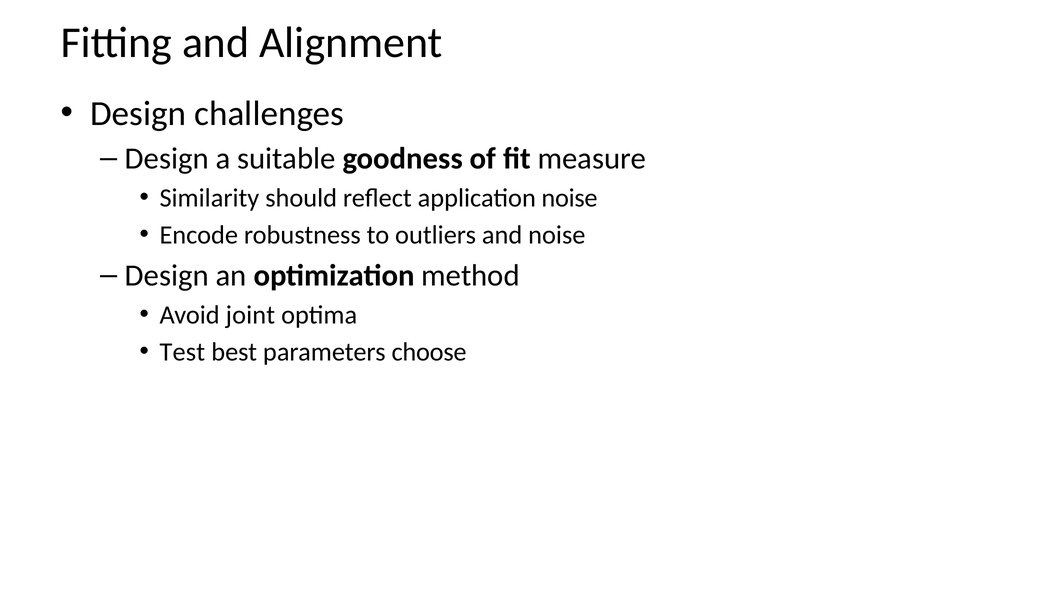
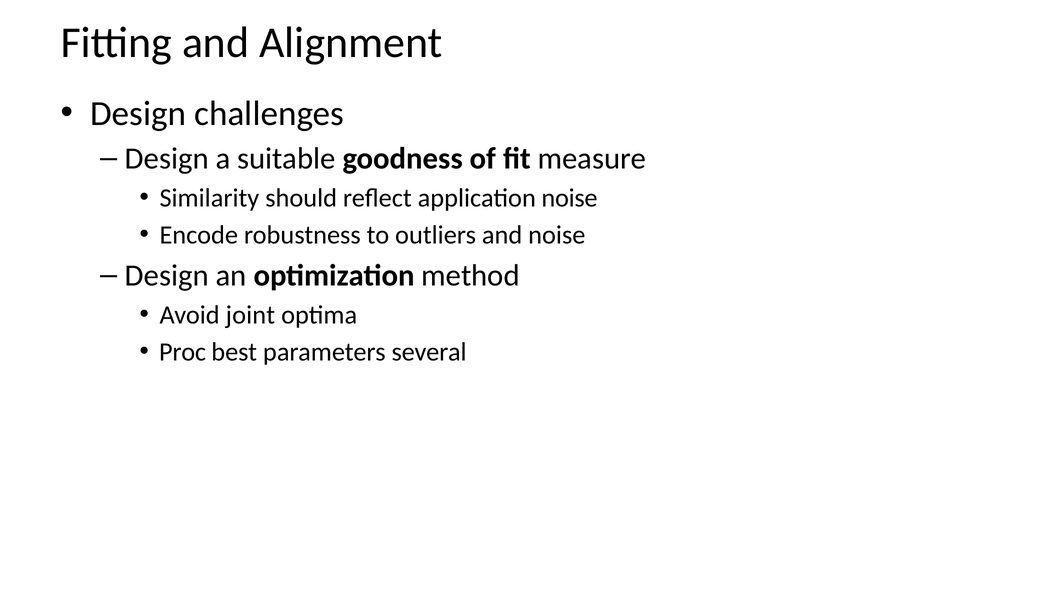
Test: Test -> Proc
choose: choose -> several
